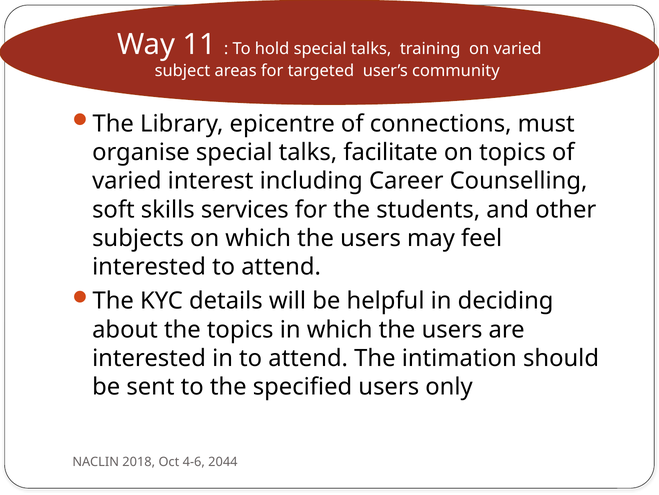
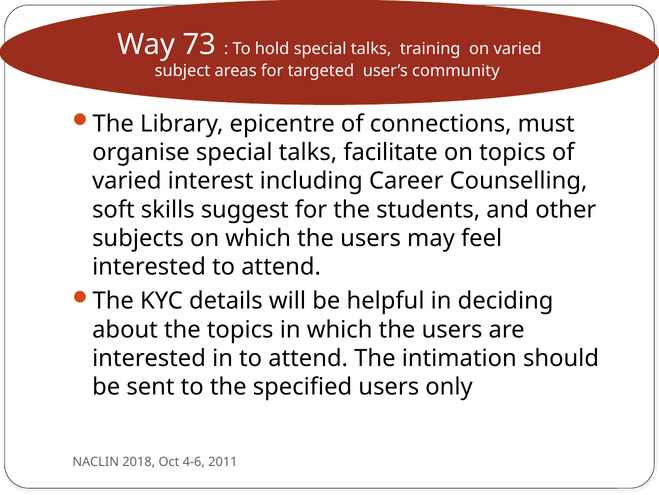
11: 11 -> 73
services: services -> suggest
2044: 2044 -> 2011
